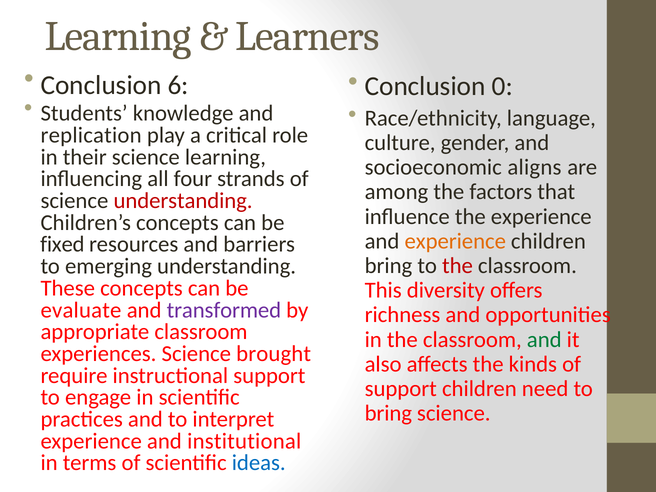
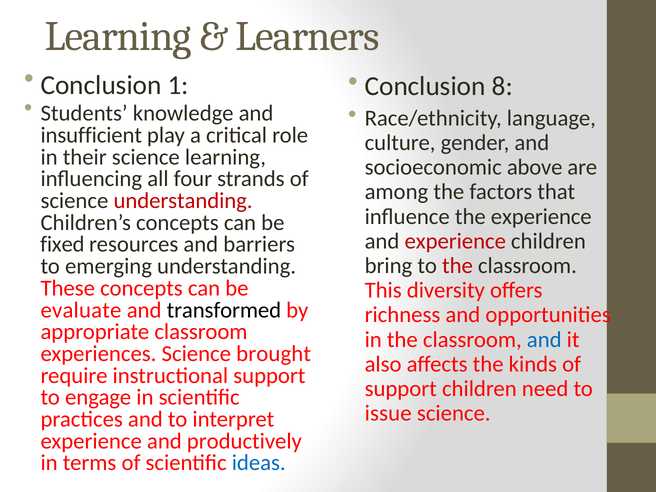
6: 6 -> 1
0: 0 -> 8
replication: replication -> insufficient
aligns: aligns -> above
experience at (455, 241) colour: orange -> red
transformed colour: purple -> black
and at (544, 339) colour: green -> blue
bring at (388, 413): bring -> issue
institutional: institutional -> productively
